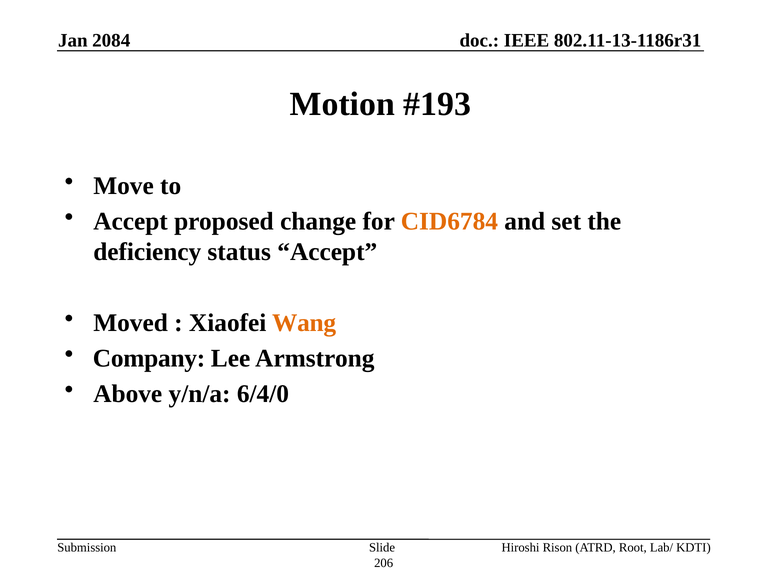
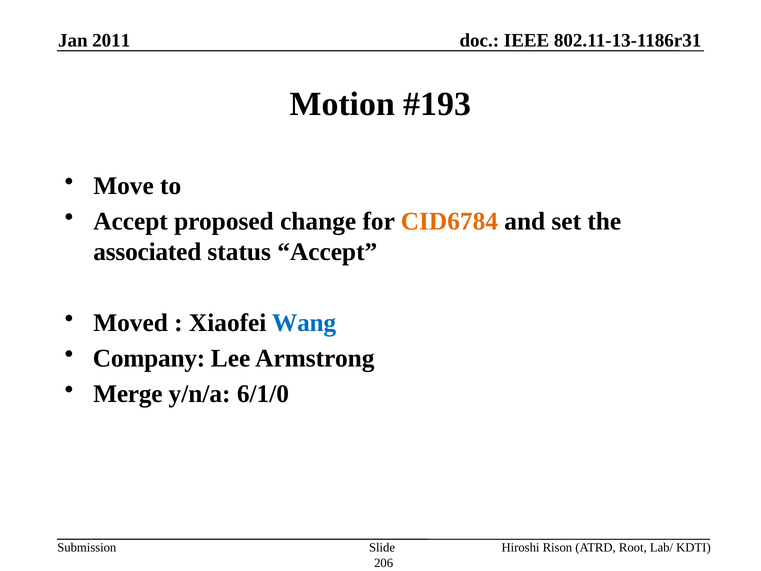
2084: 2084 -> 2011
deficiency: deficiency -> associated
Wang colour: orange -> blue
Above: Above -> Merge
6/4/0: 6/4/0 -> 6/1/0
